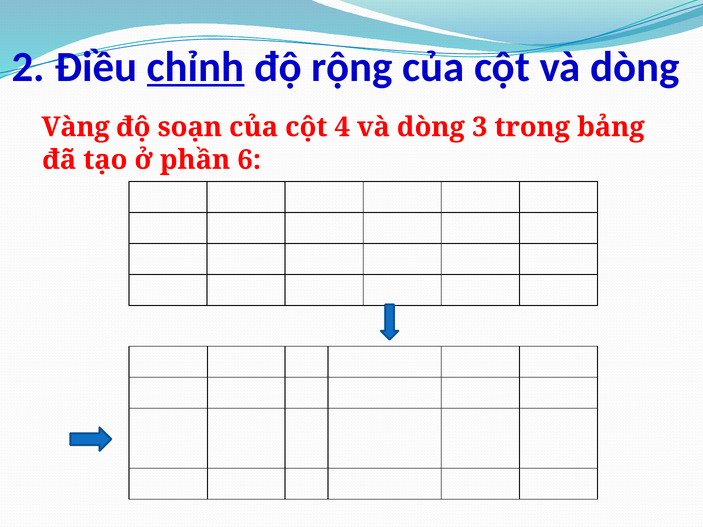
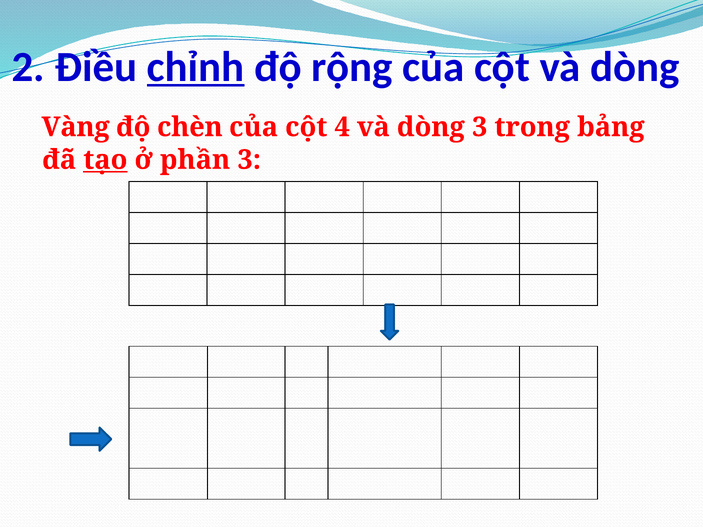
soạn: soạn -> chèn
tạo underline: none -> present
phần 6: 6 -> 3
